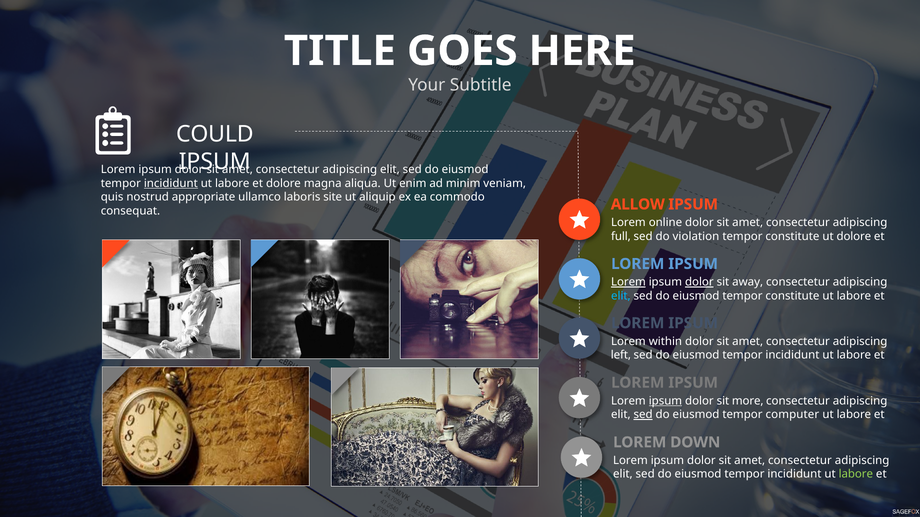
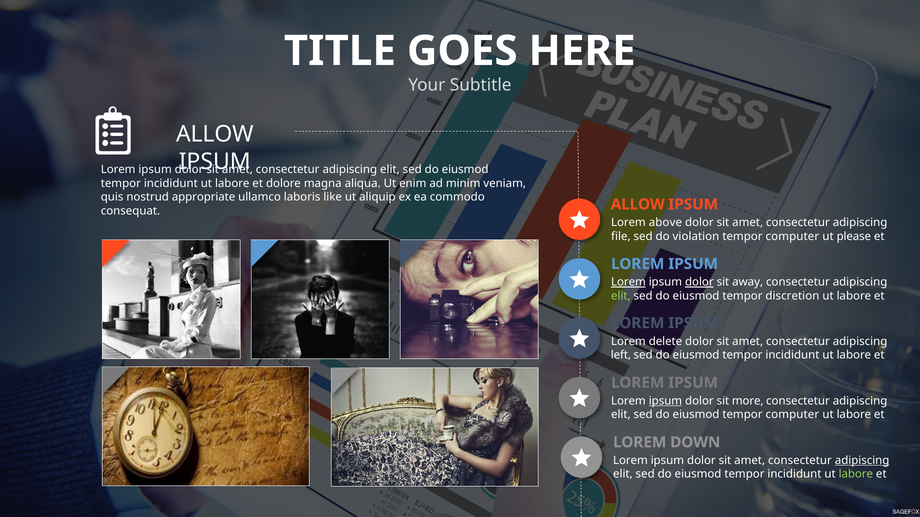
COULD at (215, 134): COULD -> ALLOW
incididunt at (171, 184) underline: present -> none
site: site -> like
online: online -> above
full: full -> file
constitute at (792, 236): constitute -> computer
ut dolore: dolore -> please
elit at (621, 296) colour: light blue -> light green
eiusmod tempor constitute: constitute -> discretion
within: within -> delete
sed at (643, 415) underline: present -> none
adipiscing at (862, 461) underline: none -> present
